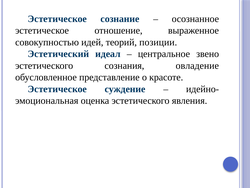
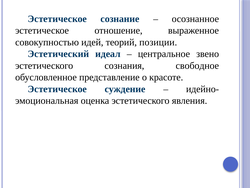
овладение: овладение -> свободное
